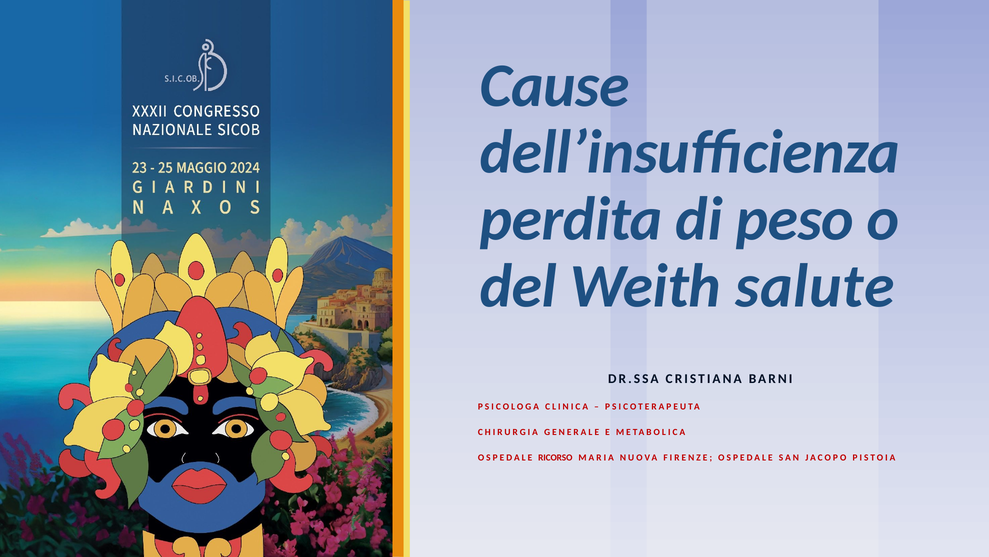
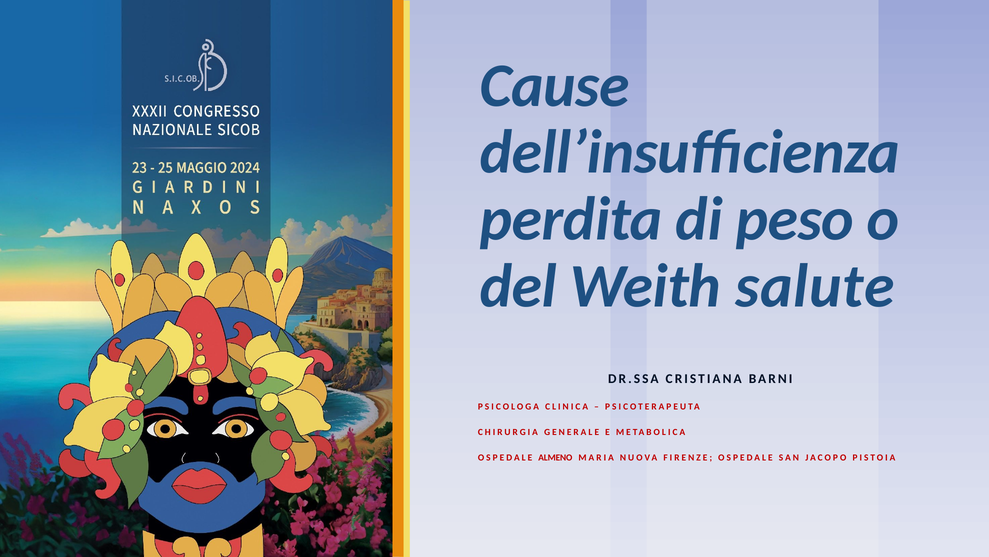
RICORSO: RICORSO -> ALMENO
